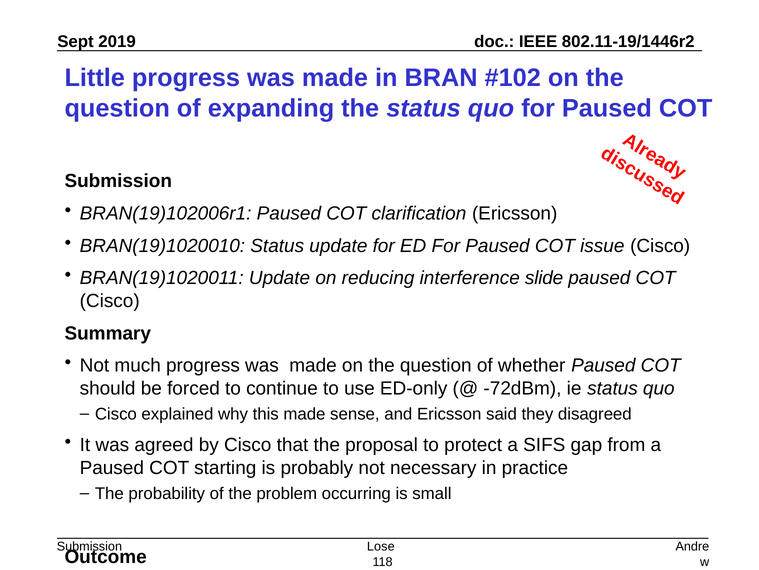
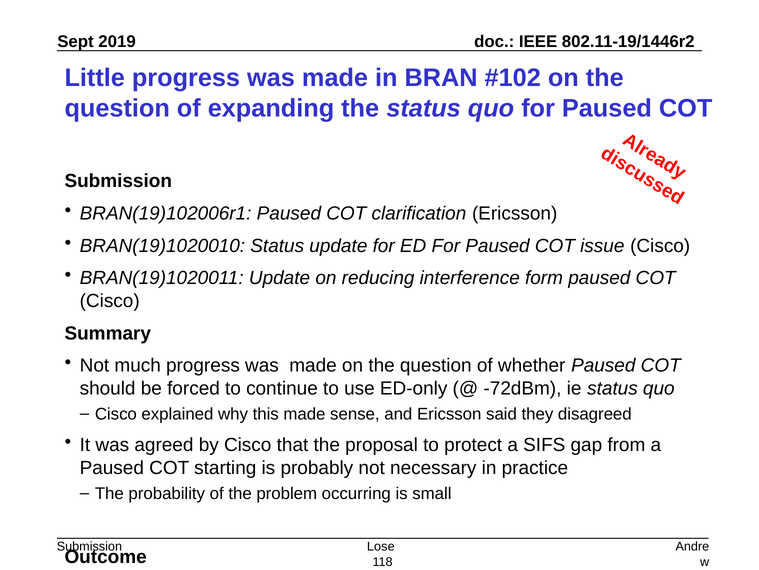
slide: slide -> form
